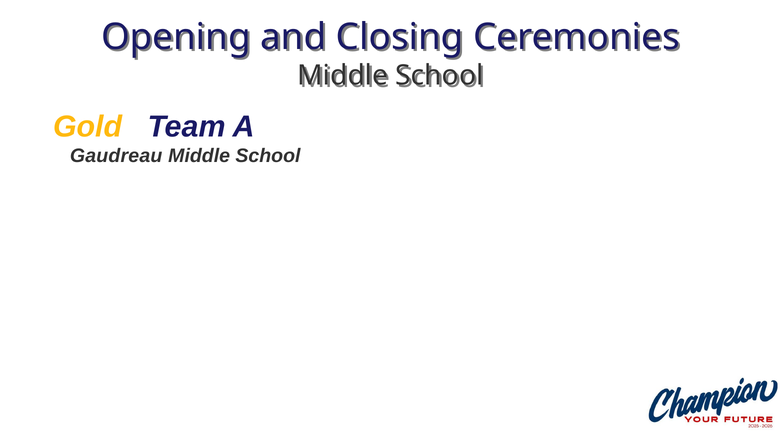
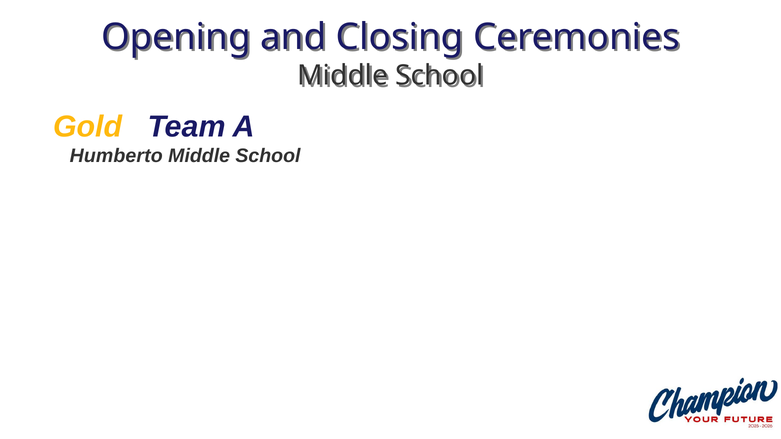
Gaudreau: Gaudreau -> Humberto
